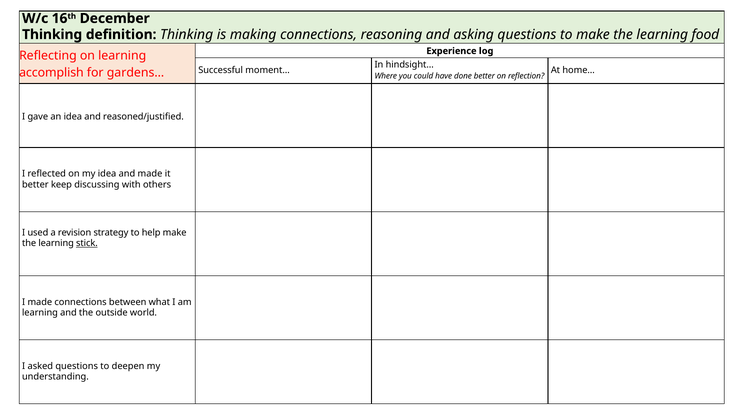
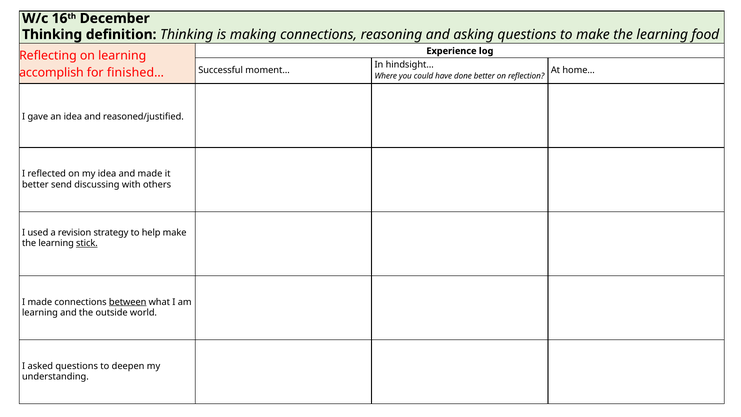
gardens…: gardens… -> finished…
keep: keep -> send
between underline: none -> present
